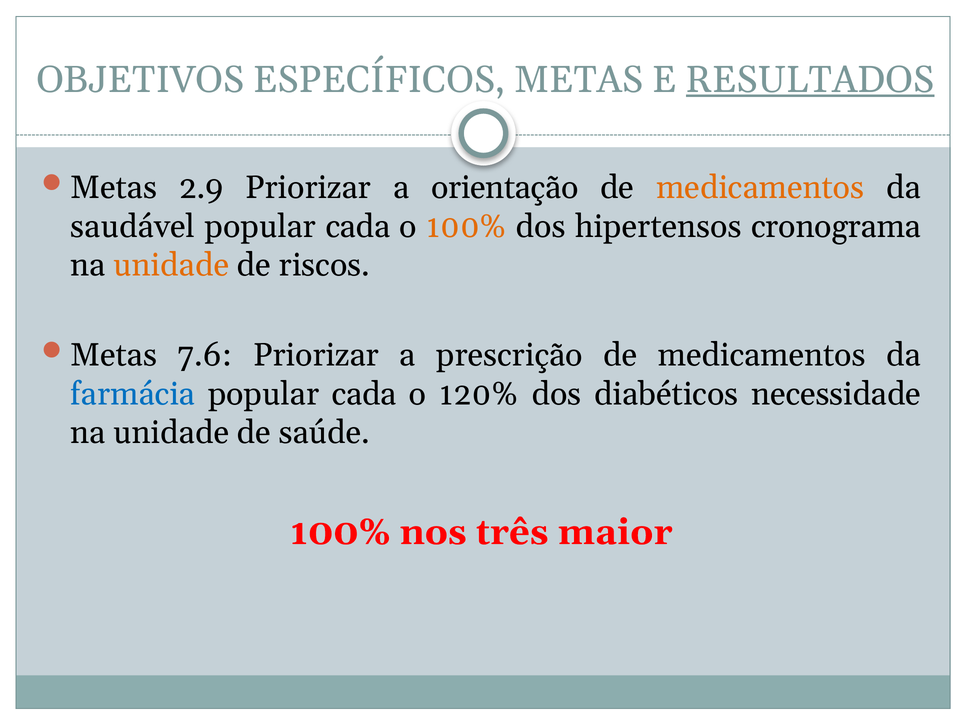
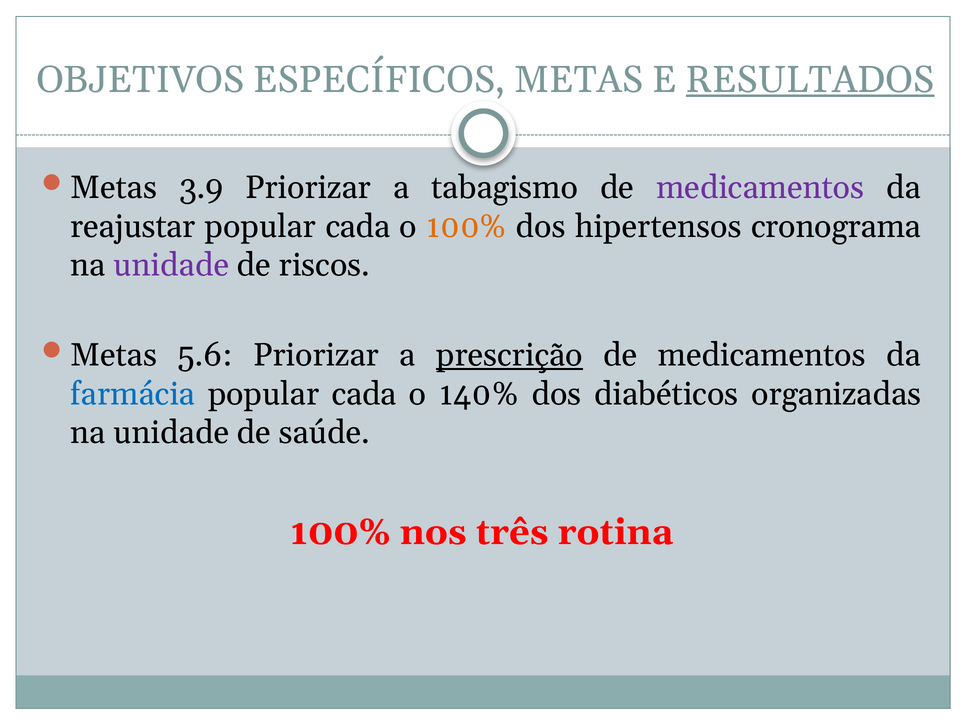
2.9: 2.9 -> 3.9
orientação: orientação -> tabagismo
medicamentos at (760, 188) colour: orange -> purple
saudável: saudável -> reajustar
unidade at (171, 265) colour: orange -> purple
7.6: 7.6 -> 5.6
prescrição underline: none -> present
120%: 120% -> 140%
necessidade: necessidade -> organizadas
maior: maior -> rotina
